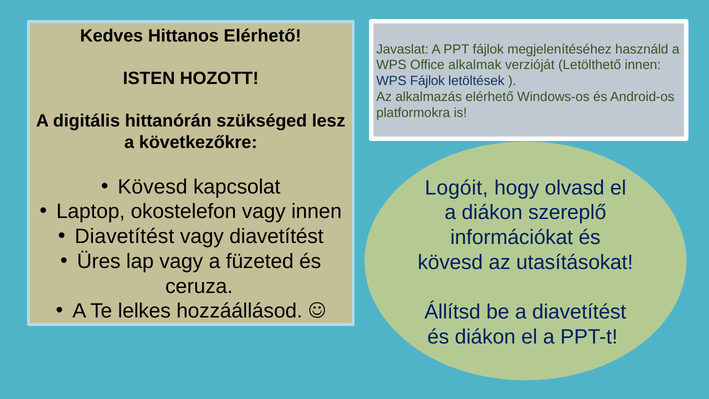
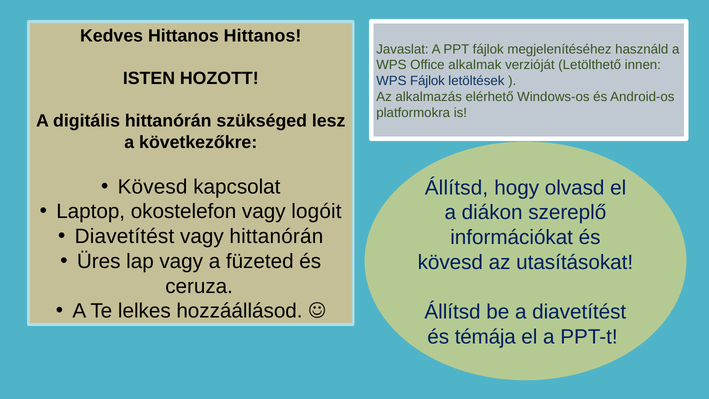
Hittanos Elérhető: Elérhető -> Hittanos
Logóit at (456, 188): Logóit -> Állítsd
vagy innen: innen -> logóit
vagy diavetítést: diavetítést -> hittanórán
és diákon: diákon -> témája
